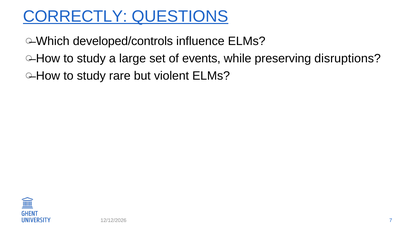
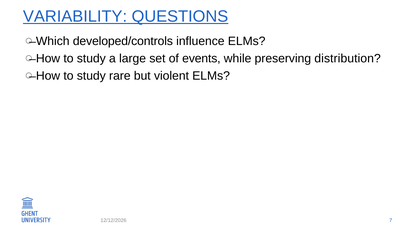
CORRECTLY: CORRECTLY -> VARIABILITY
disruptions: disruptions -> distribution
